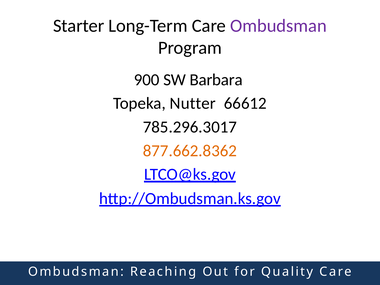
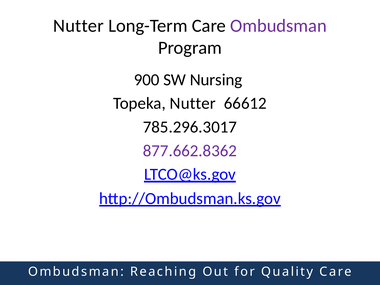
Starter at (79, 26): Starter -> Nutter
Barbara: Barbara -> Nursing
877.662.8362 colour: orange -> purple
